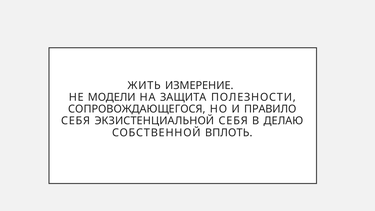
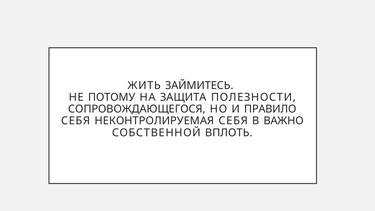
ИЗМЕРЕНИЕ: ИЗМЕРЕНИЕ -> ЗАЙМИТЕСЬ
МОДЕЛИ: МОДЕЛИ -> ПОТОМУ
ЭКЗИСТЕНЦИАЛЬНОЙ: ЭКЗИСТЕНЦИАЛЬНОЙ -> НЕКОНТРОЛИРУЕМАЯ
ДЕЛАЮ: ДЕЛАЮ -> ВАЖНО
